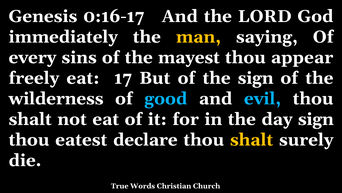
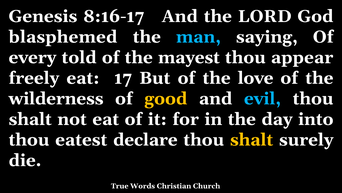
0:16-17: 0:16-17 -> 8:16-17
immediately: immediately -> blasphemed
man colour: yellow -> light blue
sins: sins -> told
the sign: sign -> love
good colour: light blue -> yellow
day sign: sign -> into
